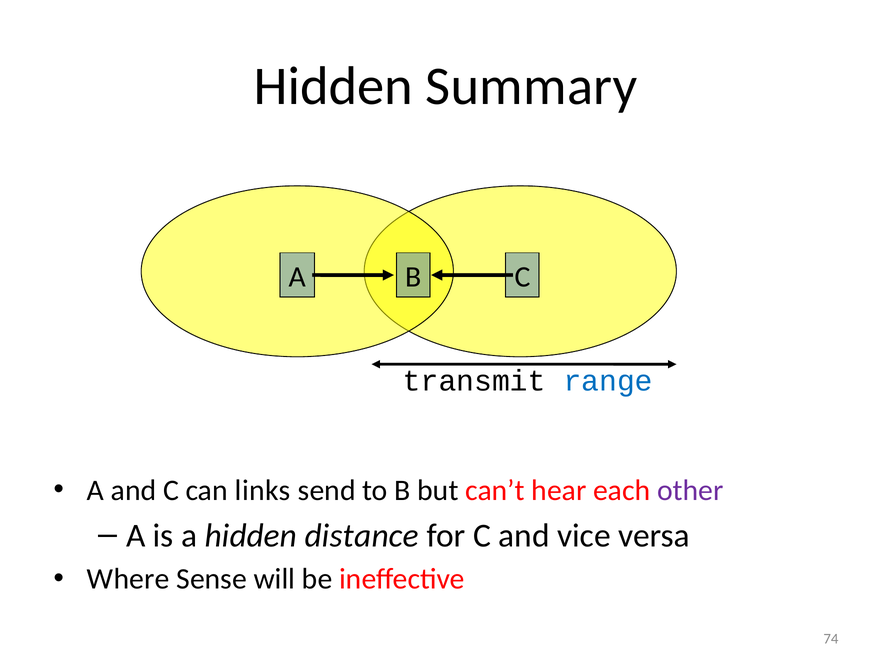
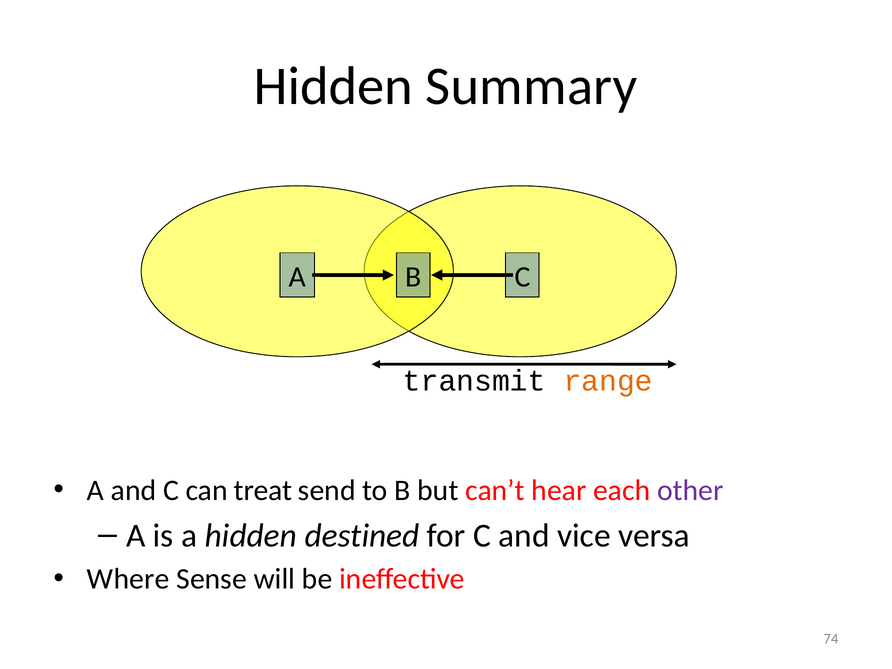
range colour: blue -> orange
links: links -> treat
distance: distance -> destined
